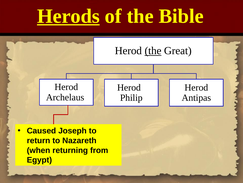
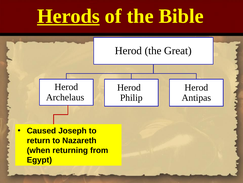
the at (153, 51) underline: present -> none
